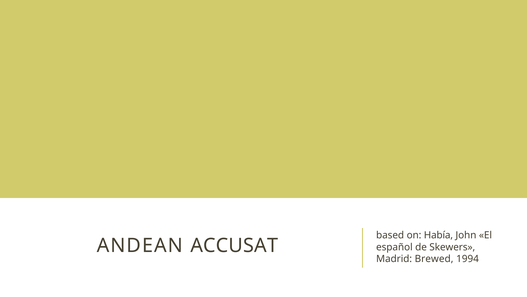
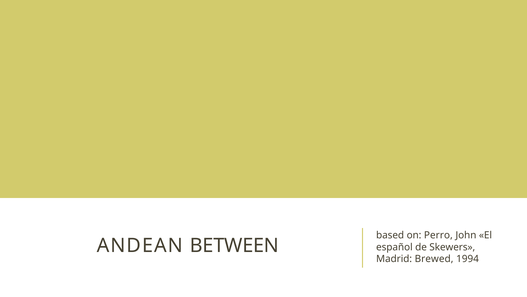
Había: Había -> Perro
ACCUSAT: ACCUSAT -> BETWEEN
